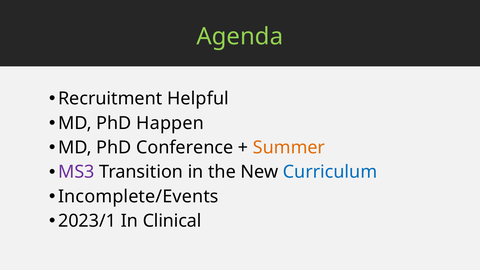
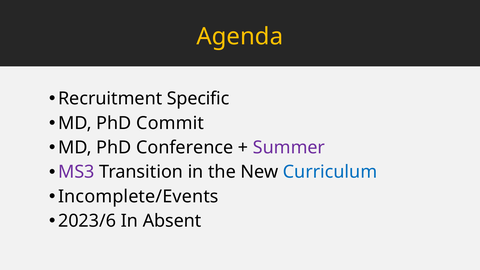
Agenda colour: light green -> yellow
Helpful: Helpful -> Specific
Happen: Happen -> Commit
Summer colour: orange -> purple
2023/1: 2023/1 -> 2023/6
Clinical: Clinical -> Absent
